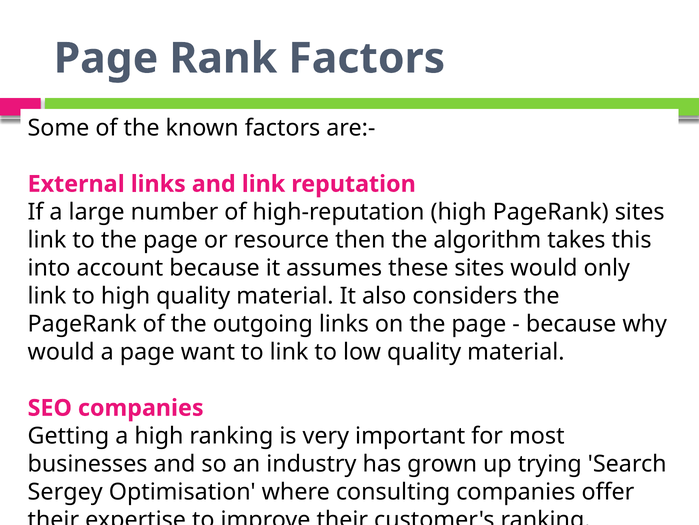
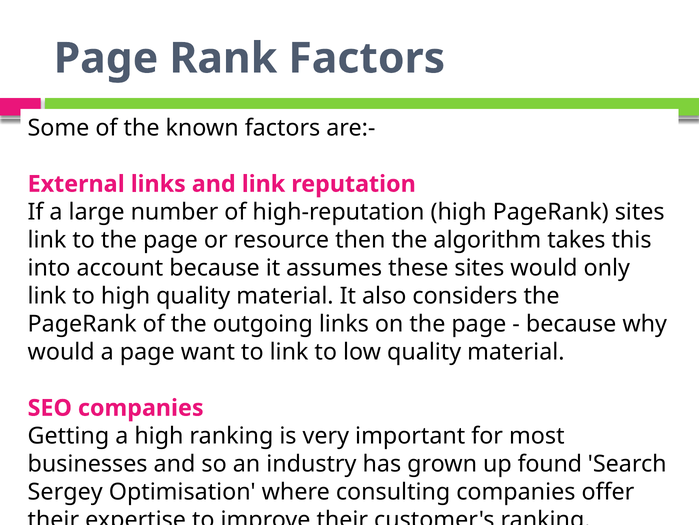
trying: trying -> found
